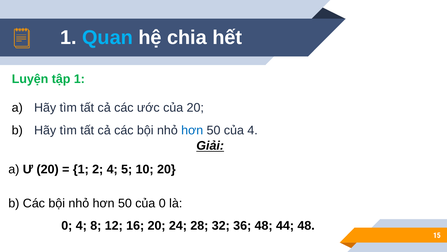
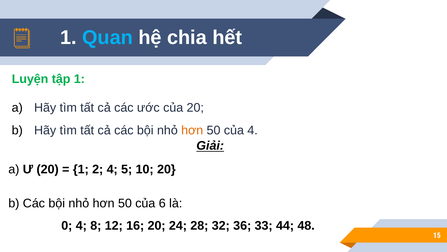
hơn at (192, 130) colour: blue -> orange
của 0: 0 -> 6
36 48: 48 -> 33
